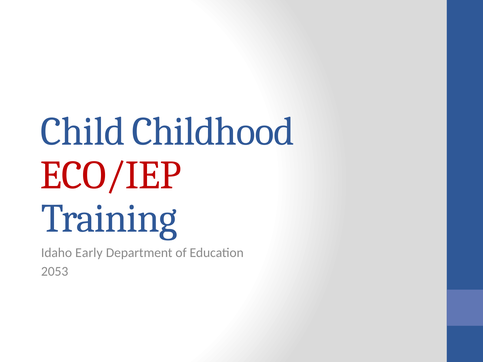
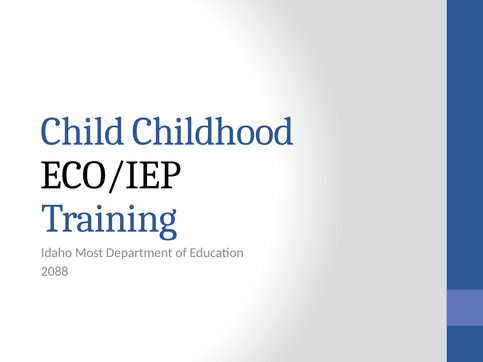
ECO/IEP colour: red -> black
Early: Early -> Most
2053: 2053 -> 2088
